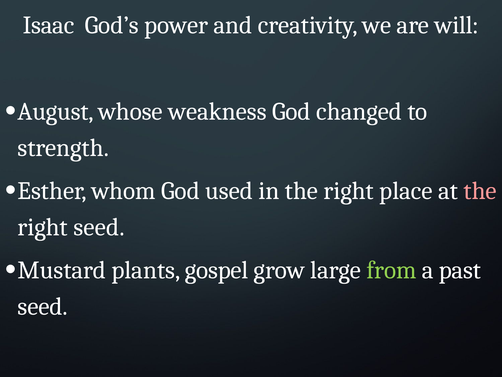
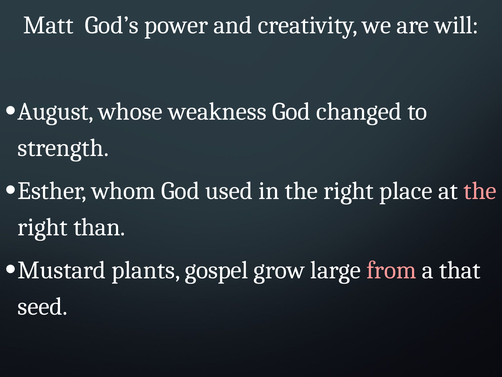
Isaac: Isaac -> Matt
right seed: seed -> than
from colour: light green -> pink
past: past -> that
